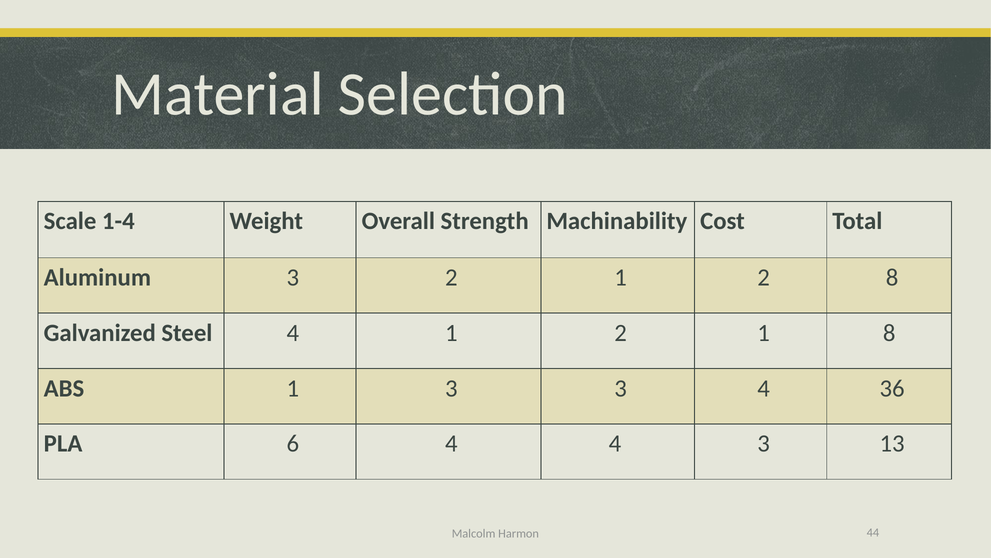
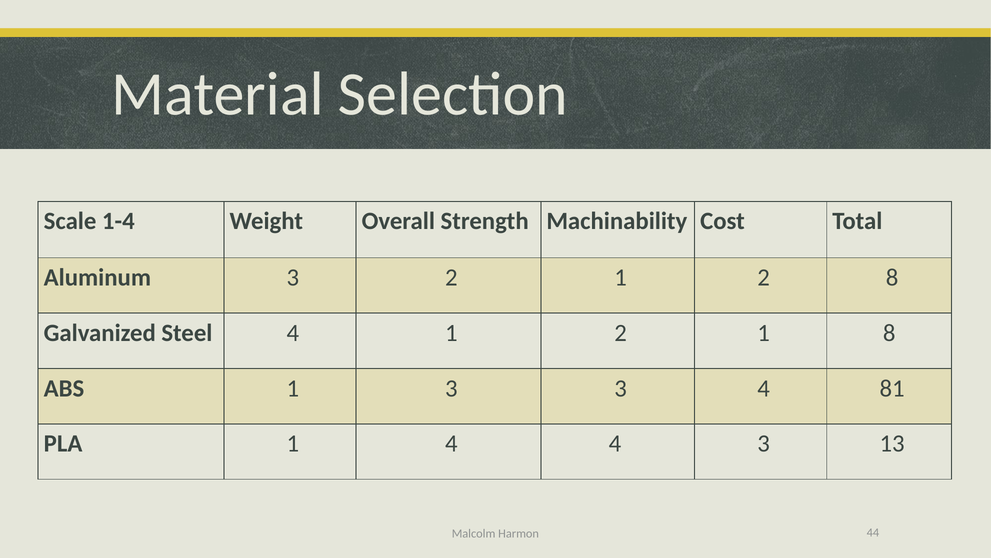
36: 36 -> 81
PLA 6: 6 -> 1
